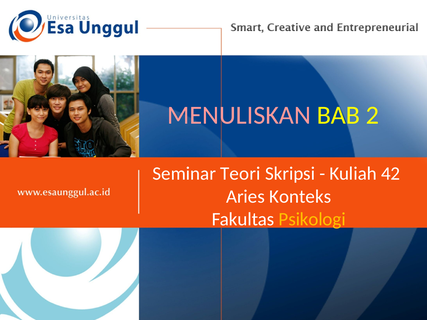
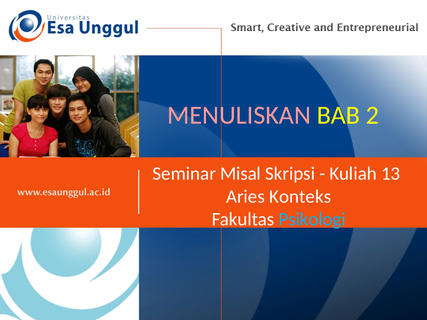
Teori: Teori -> Misal
42: 42 -> 13
Psikologi colour: yellow -> light blue
